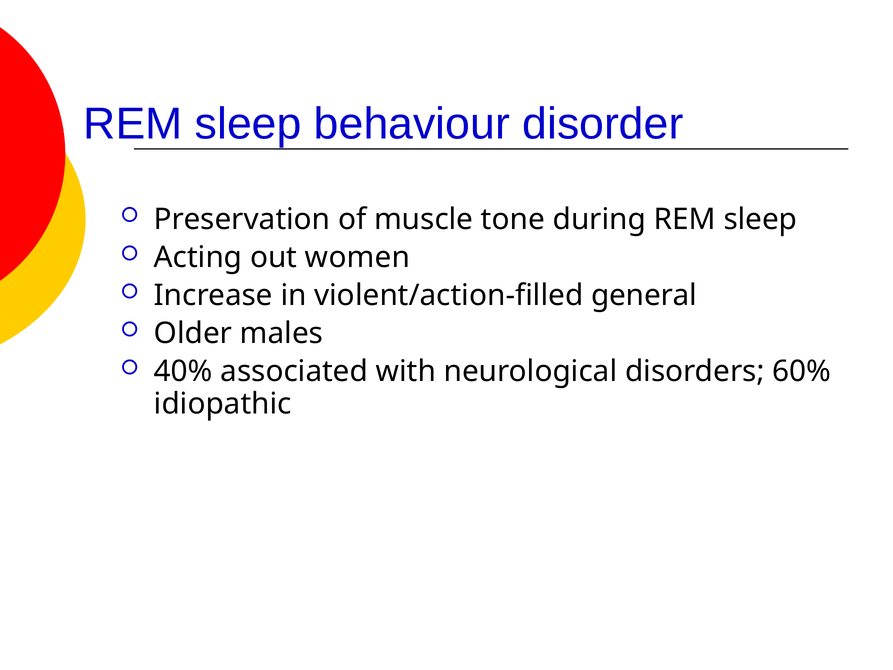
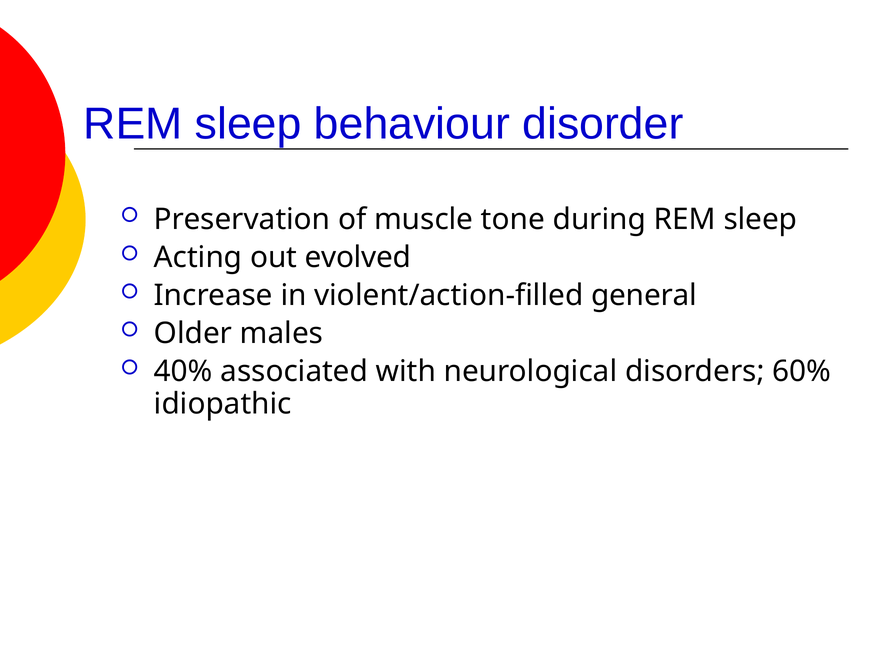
women: women -> evolved
